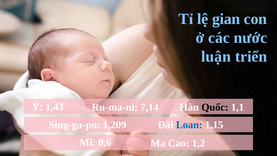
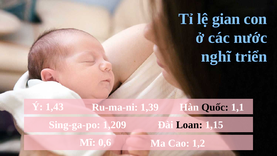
luận: luận -> nghĩ
7,14: 7,14 -> 1,39
Loan colour: blue -> black
